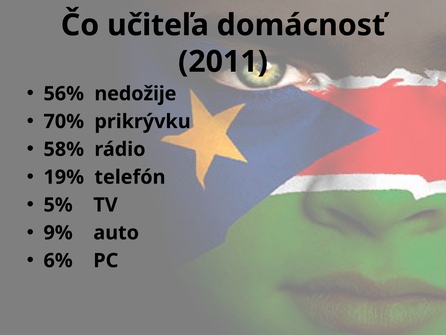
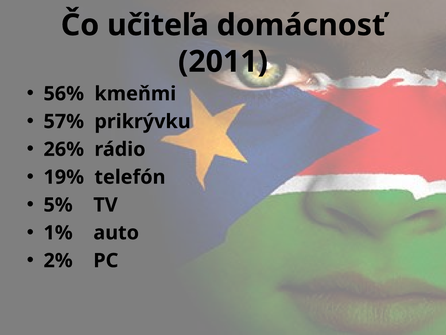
nedožije: nedožije -> kmeňmi
70%: 70% -> 57%
58%: 58% -> 26%
9%: 9% -> 1%
6%: 6% -> 2%
